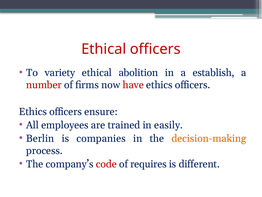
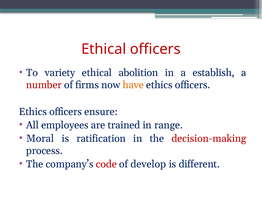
have colour: red -> orange
easily: easily -> range
Berlin: Berlin -> Moral
companies: companies -> ratification
decision-making colour: orange -> red
requires: requires -> develop
